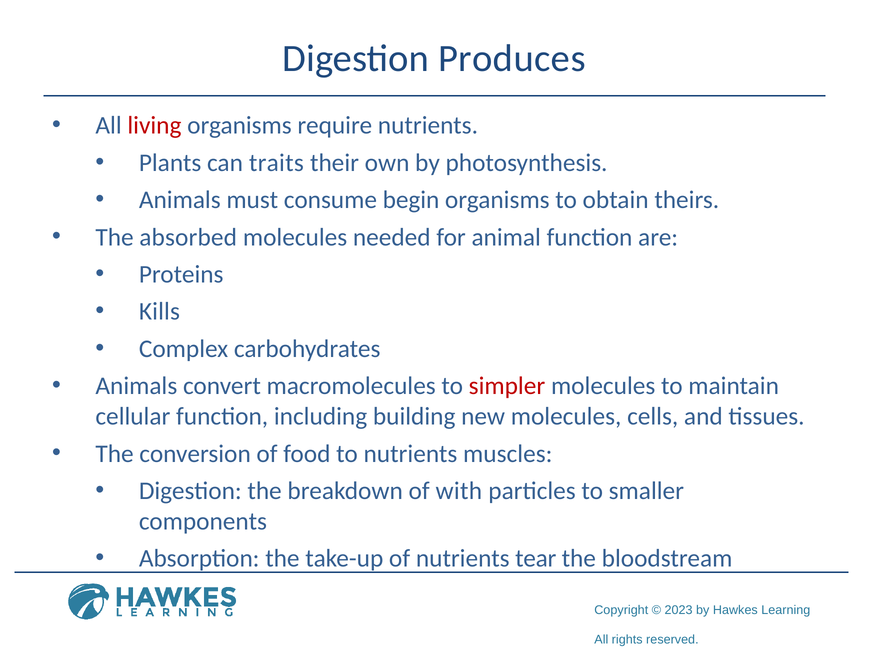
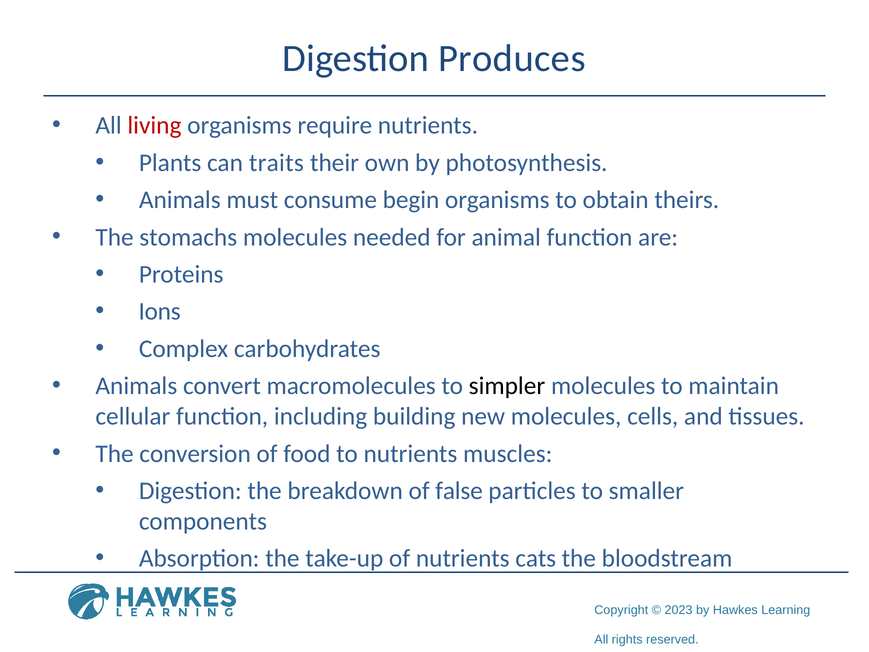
absorbed: absorbed -> stomachs
Kills: Kills -> Ions
simpler colour: red -> black
with: with -> false
tear: tear -> cats
